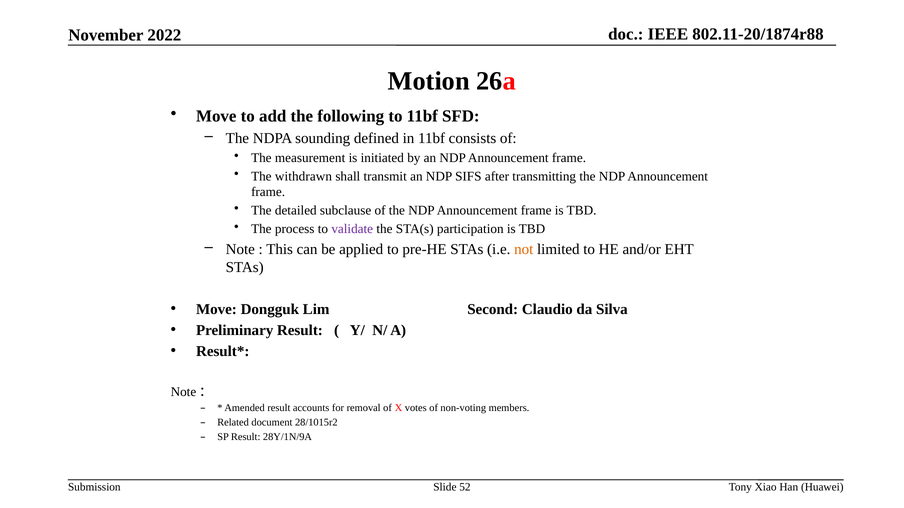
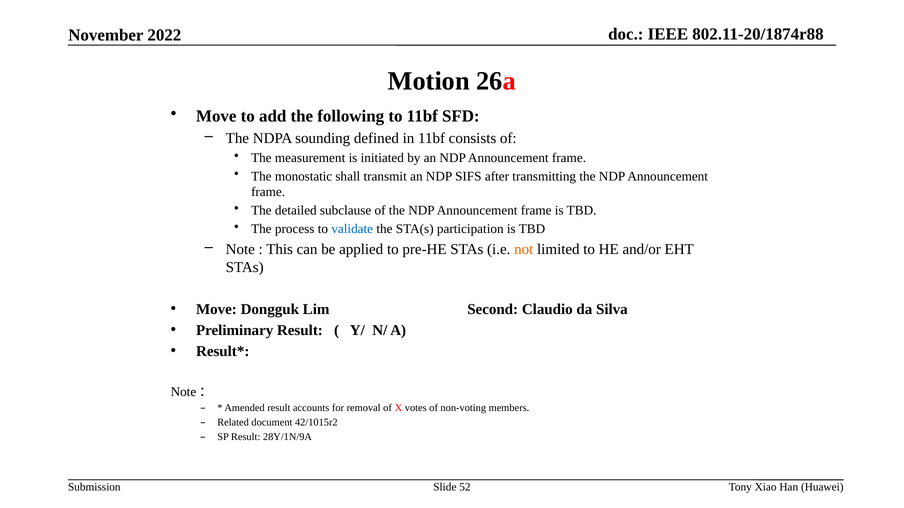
withdrawn: withdrawn -> monostatic
validate colour: purple -> blue
28/1015r2: 28/1015r2 -> 42/1015r2
